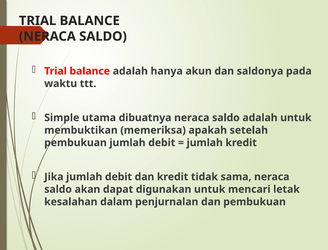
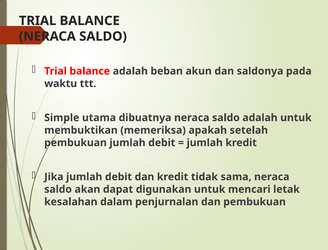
hanya: hanya -> beban
